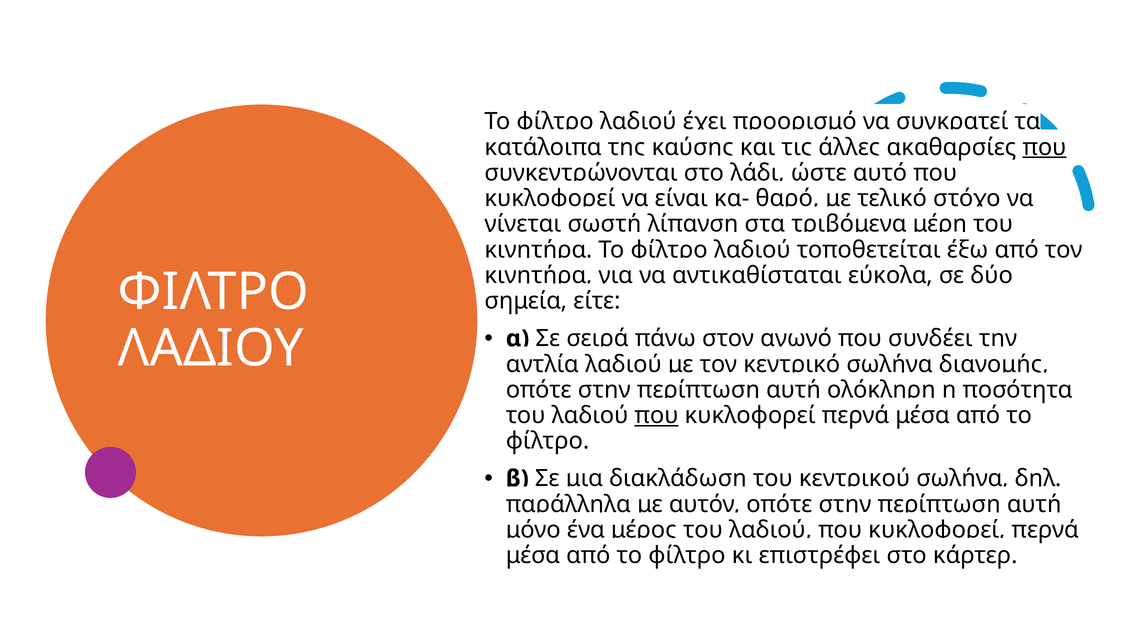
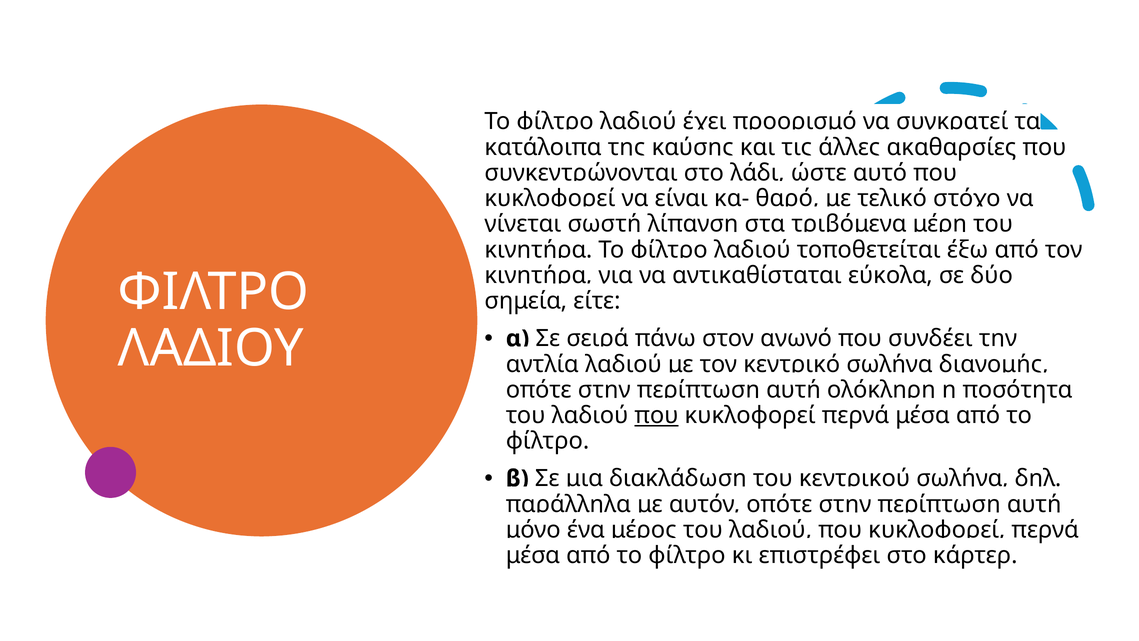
που at (1044, 147) underline: present -> none
